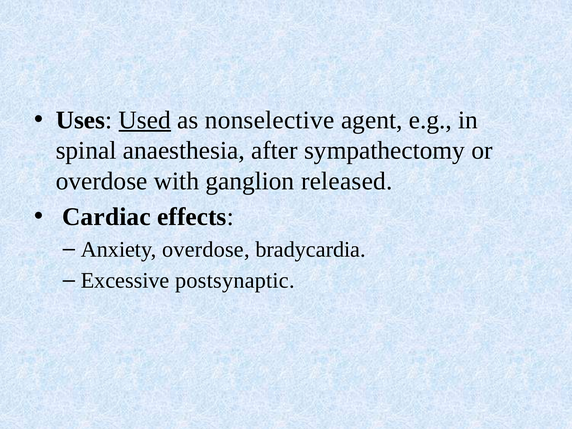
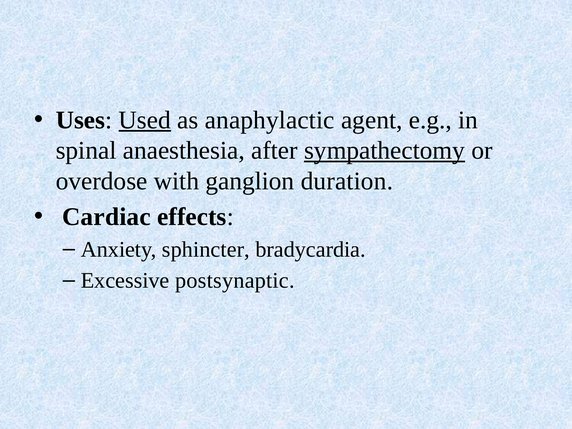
nonselective: nonselective -> anaphylactic
sympathectomy underline: none -> present
released: released -> duration
Anxiety overdose: overdose -> sphincter
